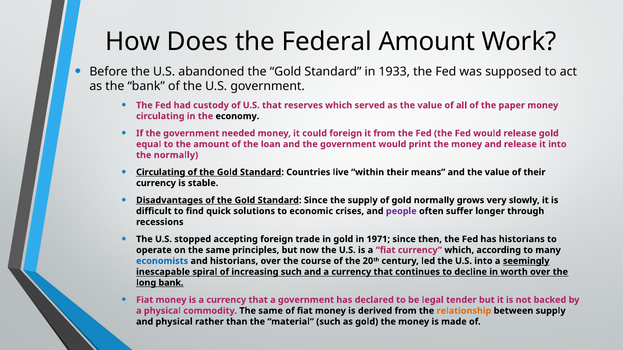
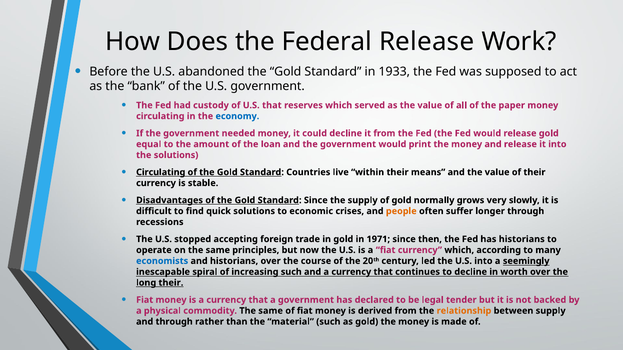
Federal Amount: Amount -> Release
economy colour: black -> blue
could foreign: foreign -> decline
the normally: normally -> solutions
people colour: purple -> orange
long bank: bank -> their
and physical: physical -> through
